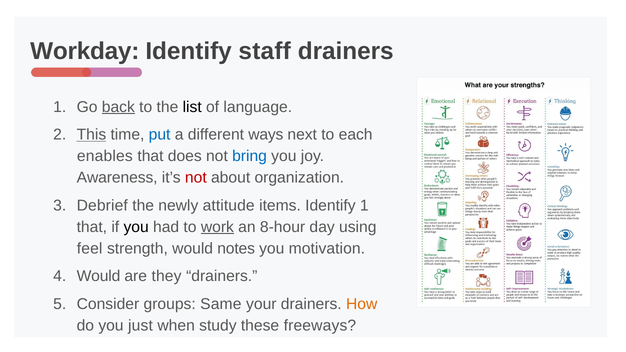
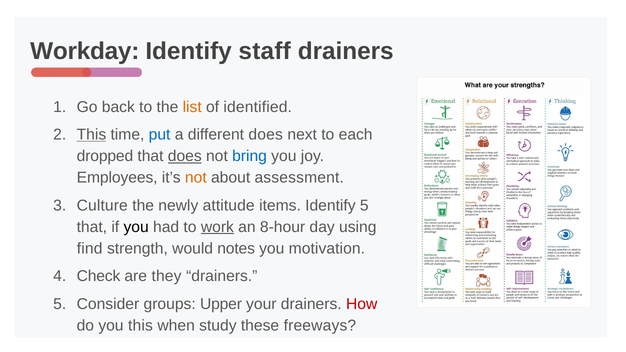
back underline: present -> none
list colour: black -> orange
language: language -> identified
different ways: ways -> does
enables: enables -> dropped
does at (185, 156) underline: none -> present
Awareness: Awareness -> Employees
not at (196, 178) colour: red -> orange
organization: organization -> assessment
Debrief: Debrief -> Culture
Identify 1: 1 -> 5
feel: feel -> find
Would at (98, 276): Would -> Check
Same: Same -> Upper
How colour: orange -> red
you just: just -> this
